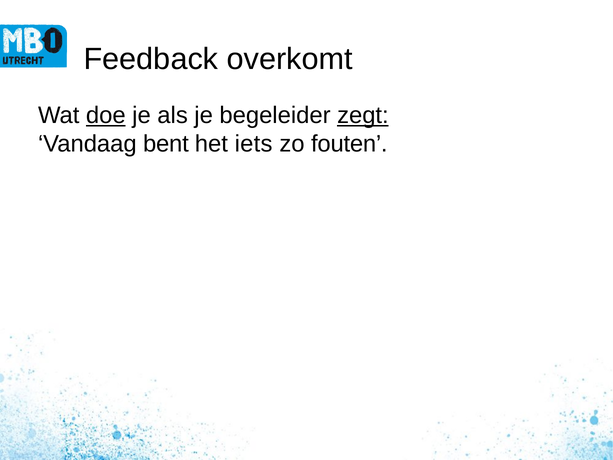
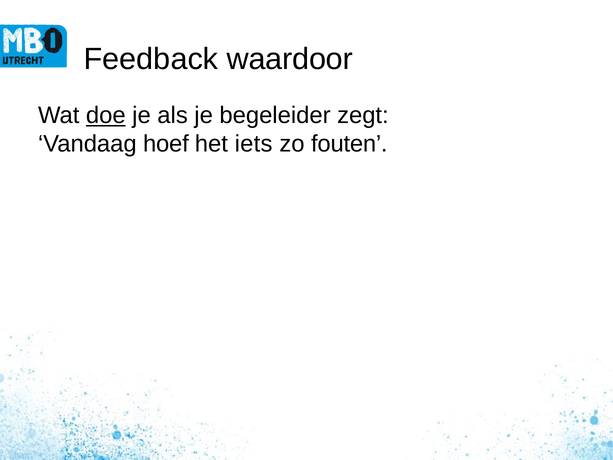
overkomt: overkomt -> waardoor
zegt underline: present -> none
bent: bent -> hoef
